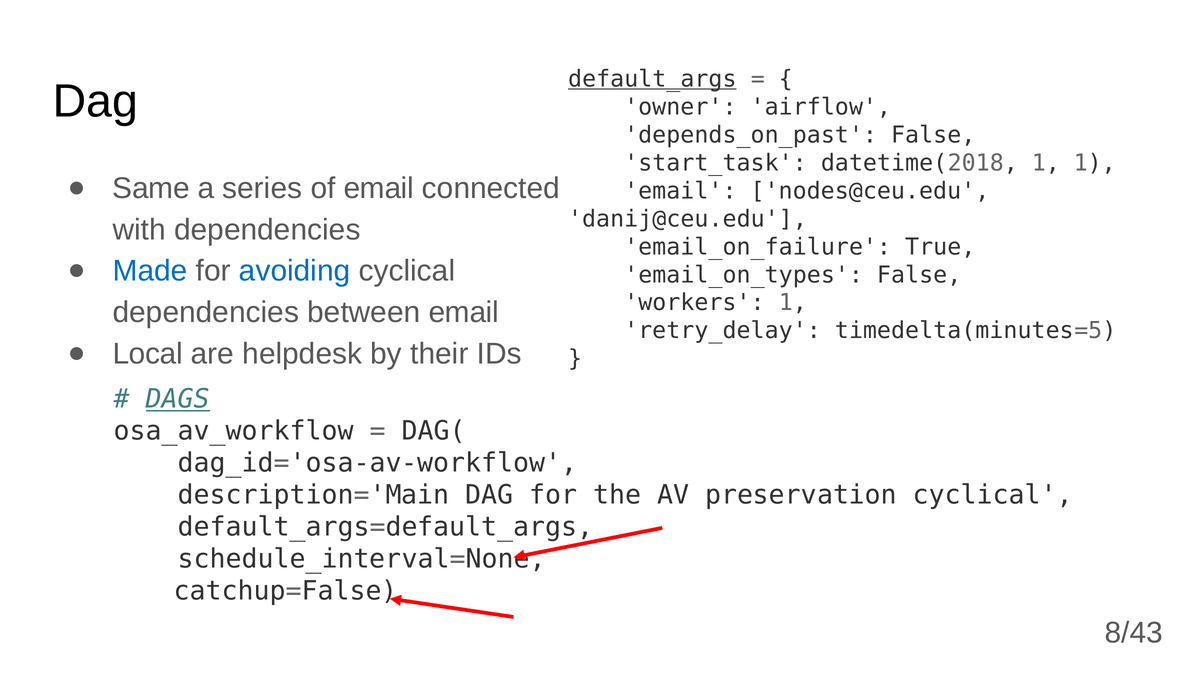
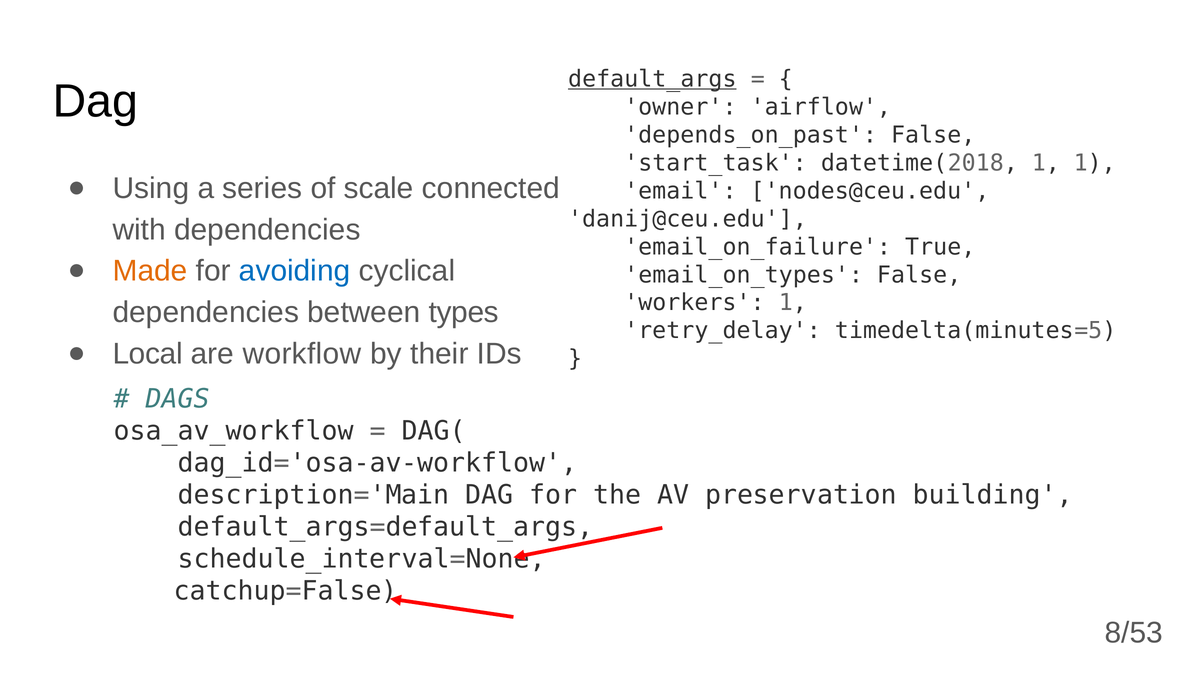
Same: Same -> Using
of email: email -> scale
Made colour: blue -> orange
between email: email -> types
helpdesk: helpdesk -> workflow
DAGS underline: present -> none
preservation cyclical: cyclical -> building
8/43: 8/43 -> 8/53
